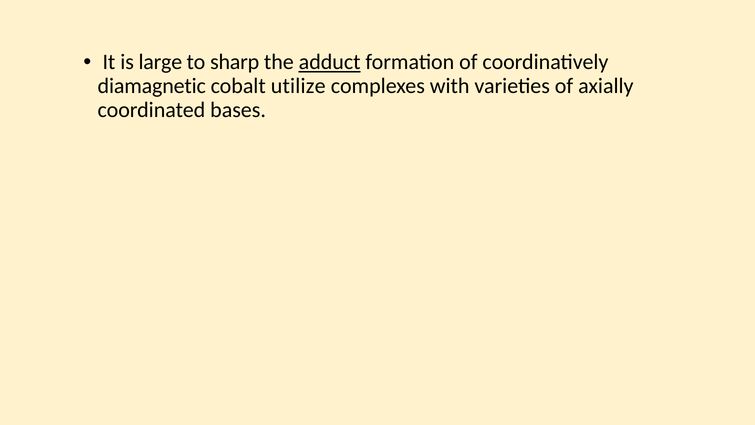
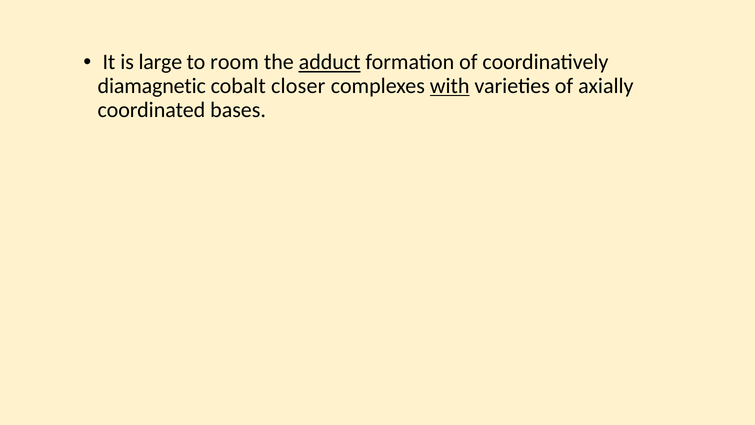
sharp: sharp -> room
utilize: utilize -> closer
with underline: none -> present
